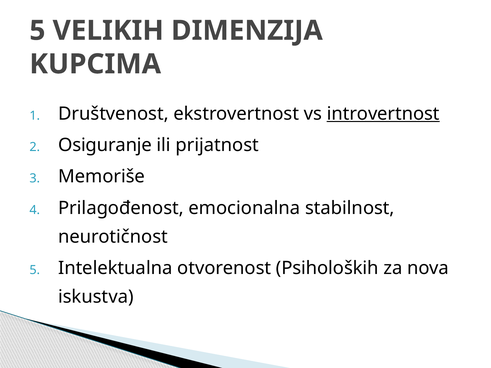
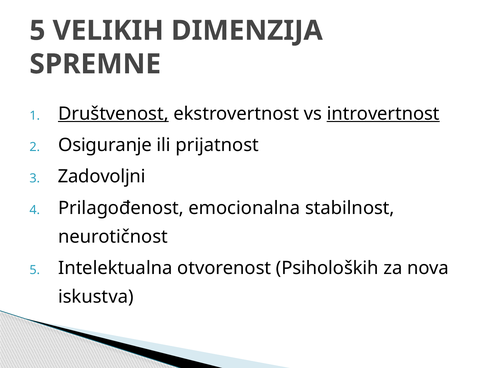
KUPCIMA: KUPCIMA -> SPREMNE
Društvenost underline: none -> present
Memoriše: Memoriše -> Zadovoljni
